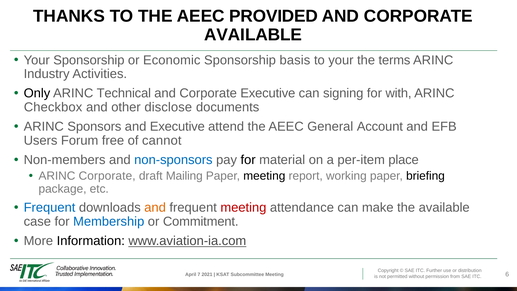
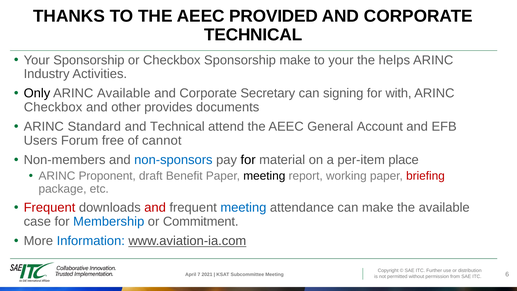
AVAILABLE at (253, 35): AVAILABLE -> TECHNICAL
or Economic: Economic -> Checkbox
Sponsorship basis: basis -> make
terms: terms -> helps
ARINC Technical: Technical -> Available
Corporate Executive: Executive -> Secretary
disclose: disclose -> provides
Sponsors: Sponsors -> Standard
and Executive: Executive -> Technical
ARINC Corporate: Corporate -> Proponent
Mailing: Mailing -> Benefit
briefing colour: black -> red
Frequent at (50, 207) colour: blue -> red
and at (155, 207) colour: orange -> red
meeting at (243, 207) colour: red -> blue
Information colour: black -> blue
